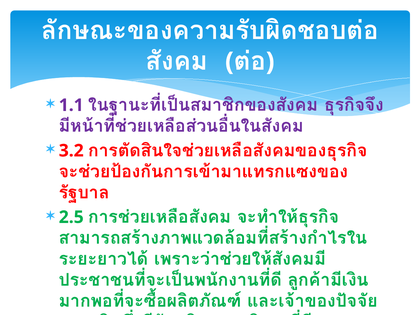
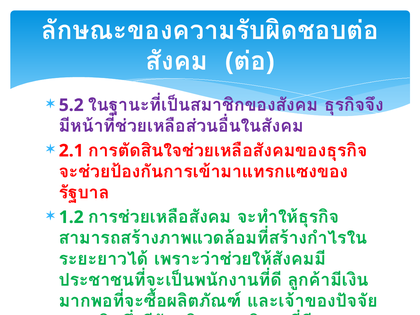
1.1: 1.1 -> 5.2
3.2: 3.2 -> 2.1
2.5: 2.5 -> 1.2
